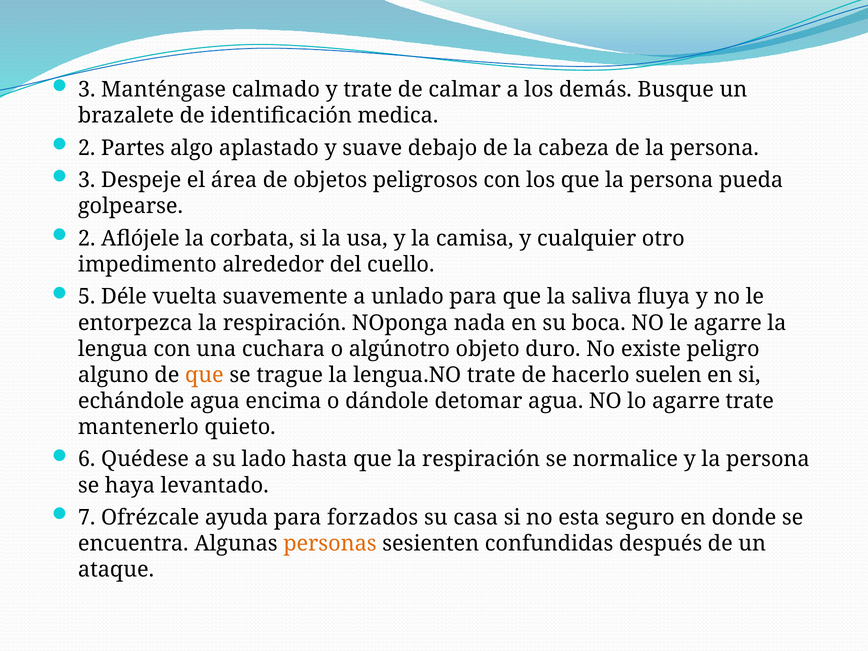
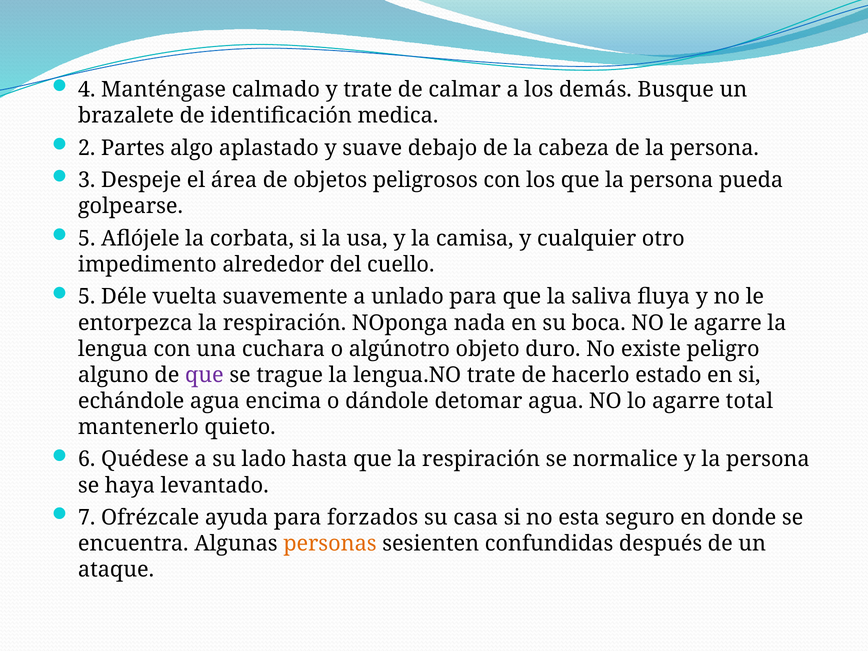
3 at (87, 90): 3 -> 4
2 at (87, 238): 2 -> 5
que at (204, 375) colour: orange -> purple
suelen: suelen -> estado
agarre trate: trate -> total
